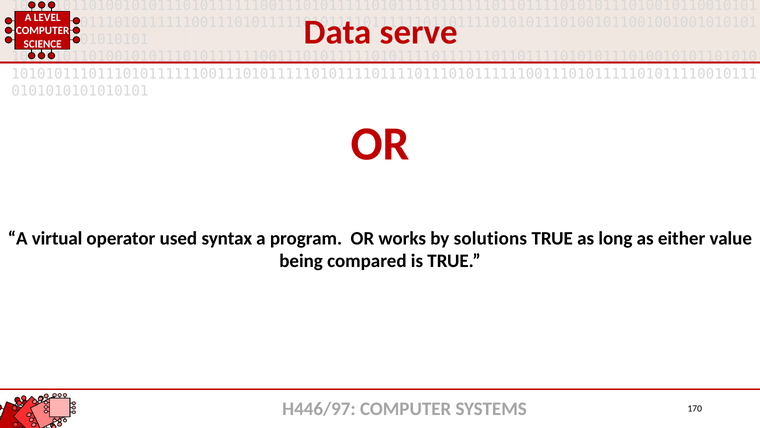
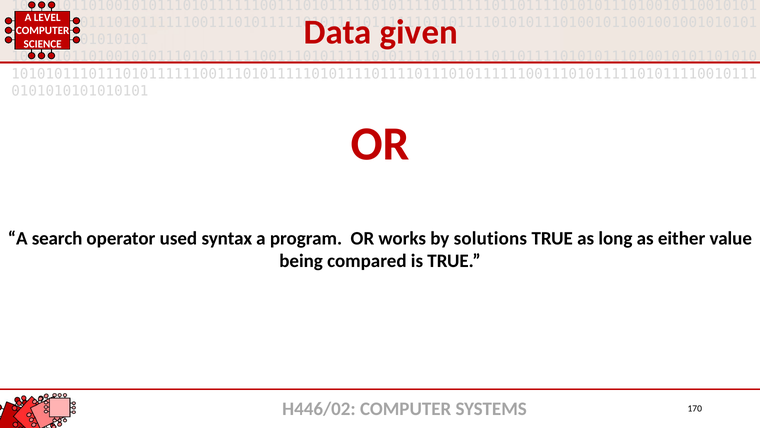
serve: serve -> given
virtual: virtual -> search
H446/97: H446/97 -> H446/02
